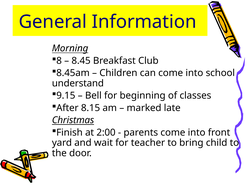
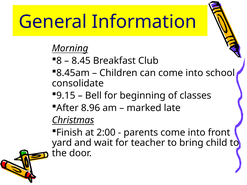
understand: understand -> consolidate
8.15: 8.15 -> 8.96
